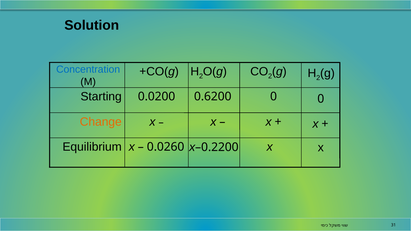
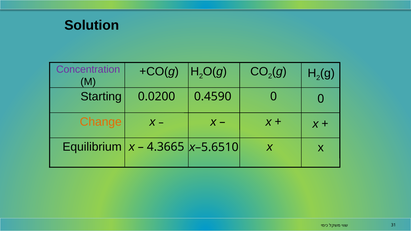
Concentration colour: blue -> purple
0.6200: 0.6200 -> 0.4590
0.0260: 0.0260 -> 4.3665
0.2200: 0.2200 -> 5.6510
